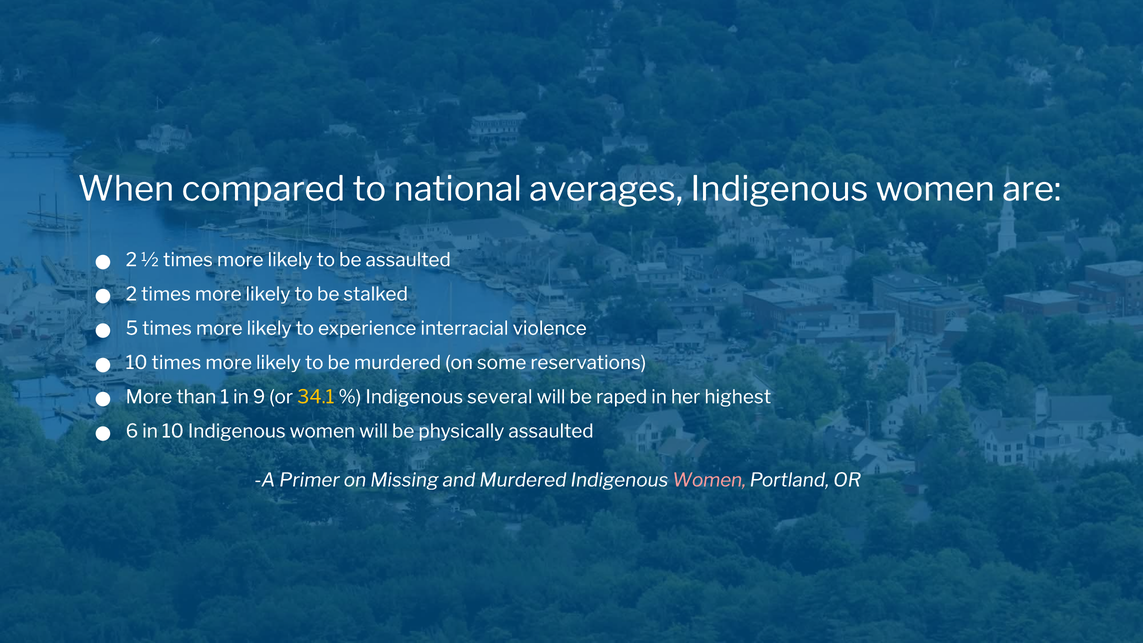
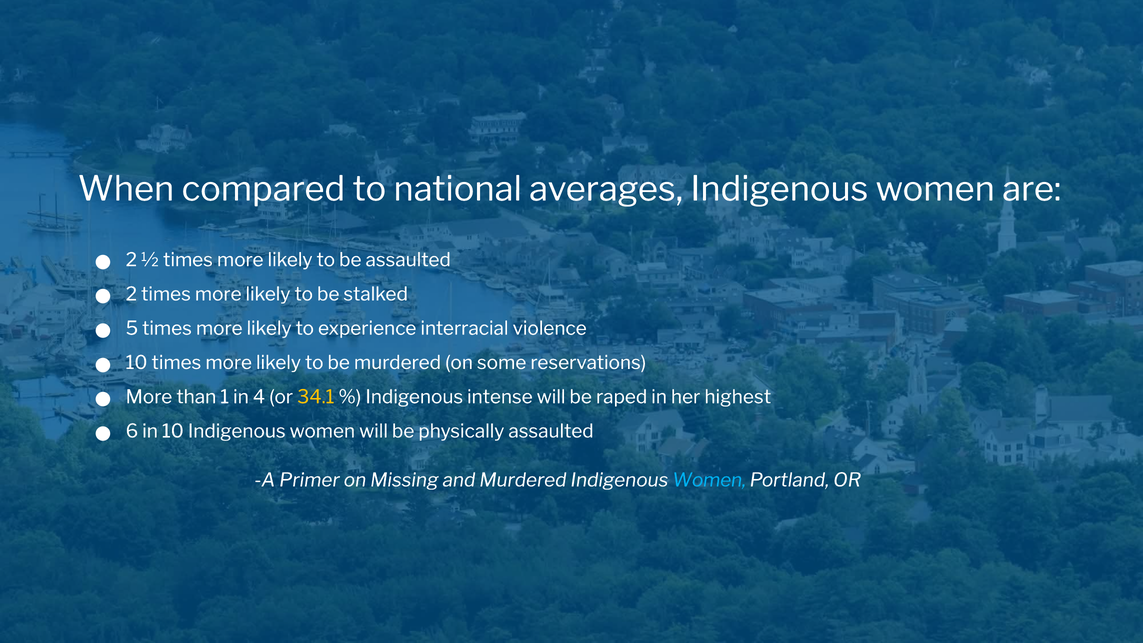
9: 9 -> 4
several: several -> intense
Women at (709, 480) colour: pink -> light blue
